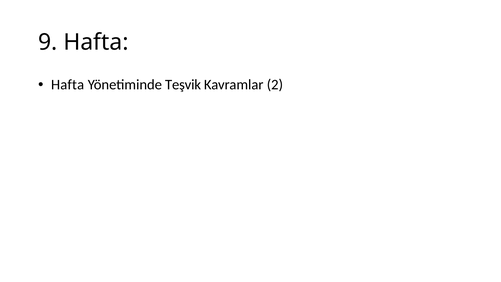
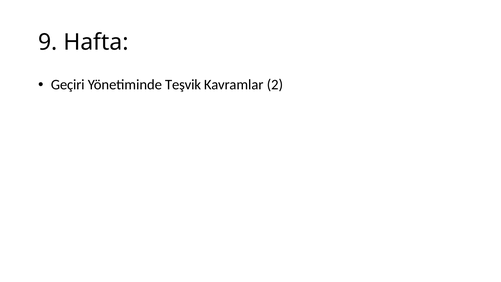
Hafta at (68, 85): Hafta -> Geçiri
